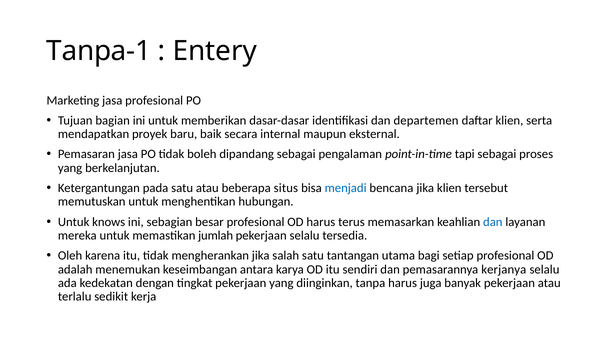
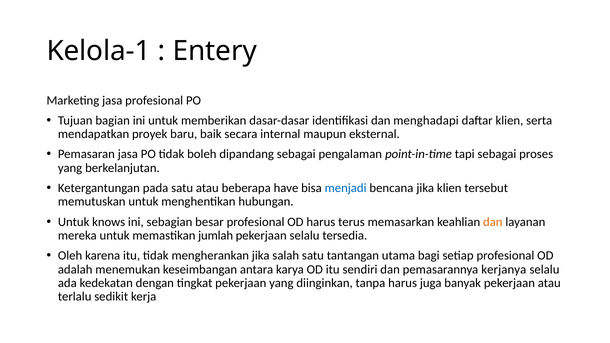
Tanpa-1: Tanpa-1 -> Kelola-1
departemen: departemen -> menghadapi
situs: situs -> have
dan at (493, 222) colour: blue -> orange
